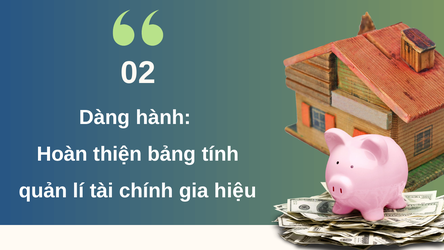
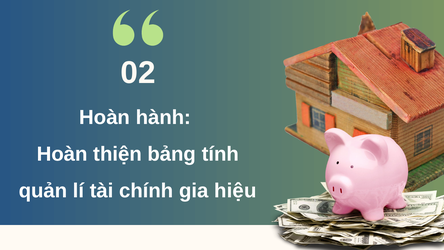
Dàng at (105, 117): Dàng -> Hoàn
